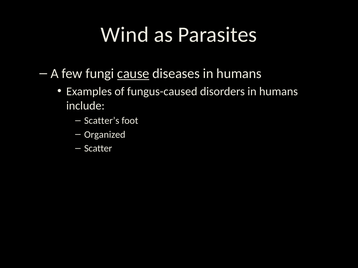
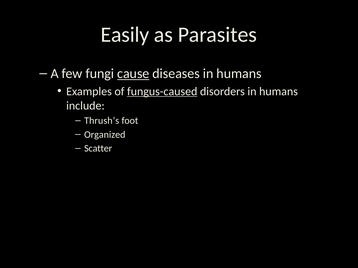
Wind: Wind -> Easily
fungus-caused underline: none -> present
Scatter’s: Scatter’s -> Thrush’s
